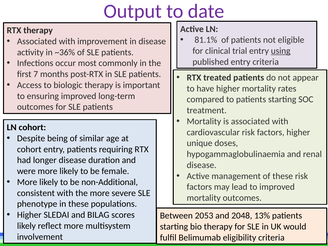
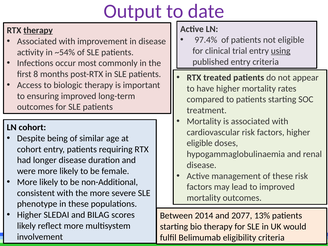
therapy at (38, 30) underline: none -> present
81.1%: 81.1% -> 97.4%
~36%: ~36% -> ~54%
7: 7 -> 8
unique at (200, 143): unique -> eligible
2053: 2053 -> 2014
2048: 2048 -> 2077
